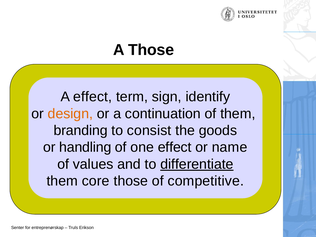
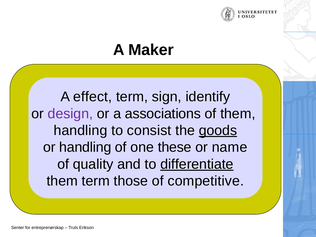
A Those: Those -> Maker
design colour: orange -> purple
continuation: continuation -> associations
branding at (81, 130): branding -> handling
goods underline: none -> present
one effect: effect -> these
values: values -> quality
them core: core -> term
